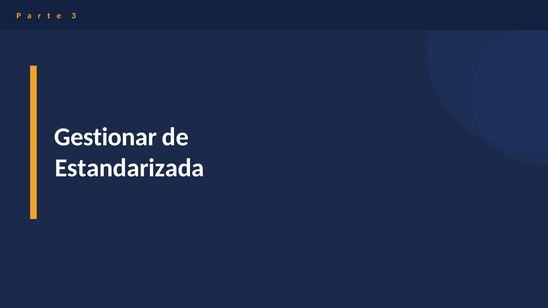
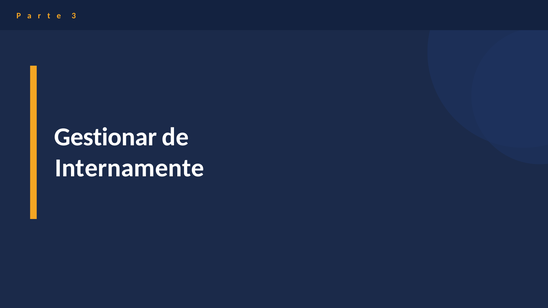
Estandarizada: Estandarizada -> Internamente
